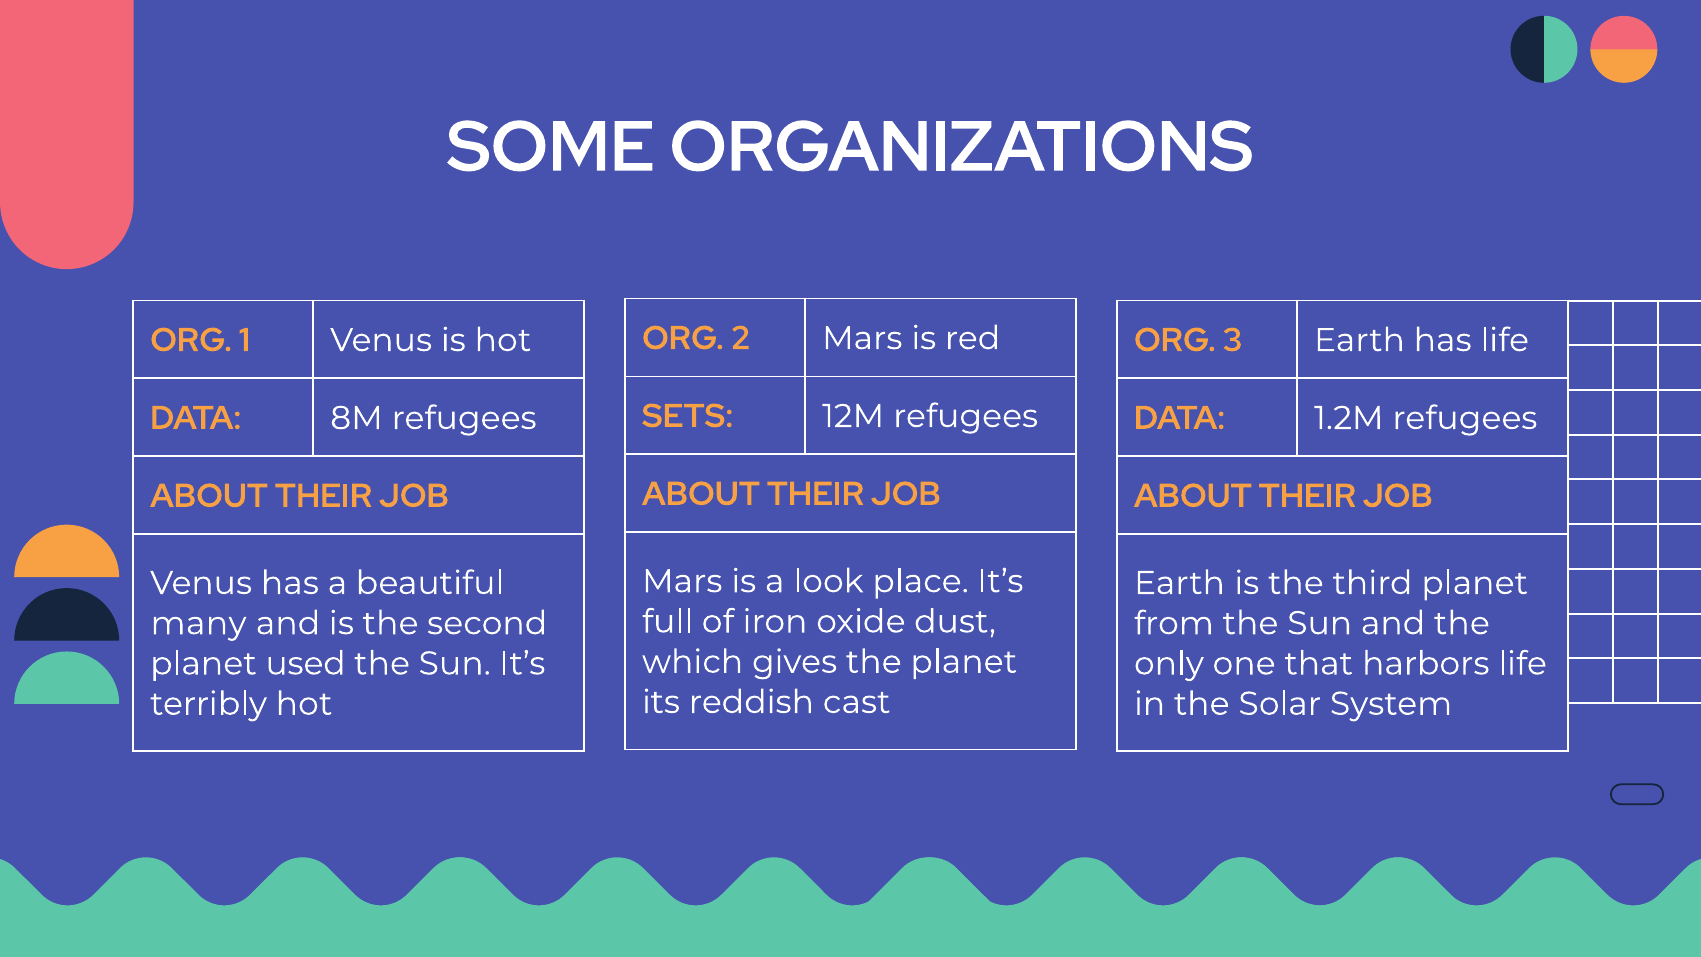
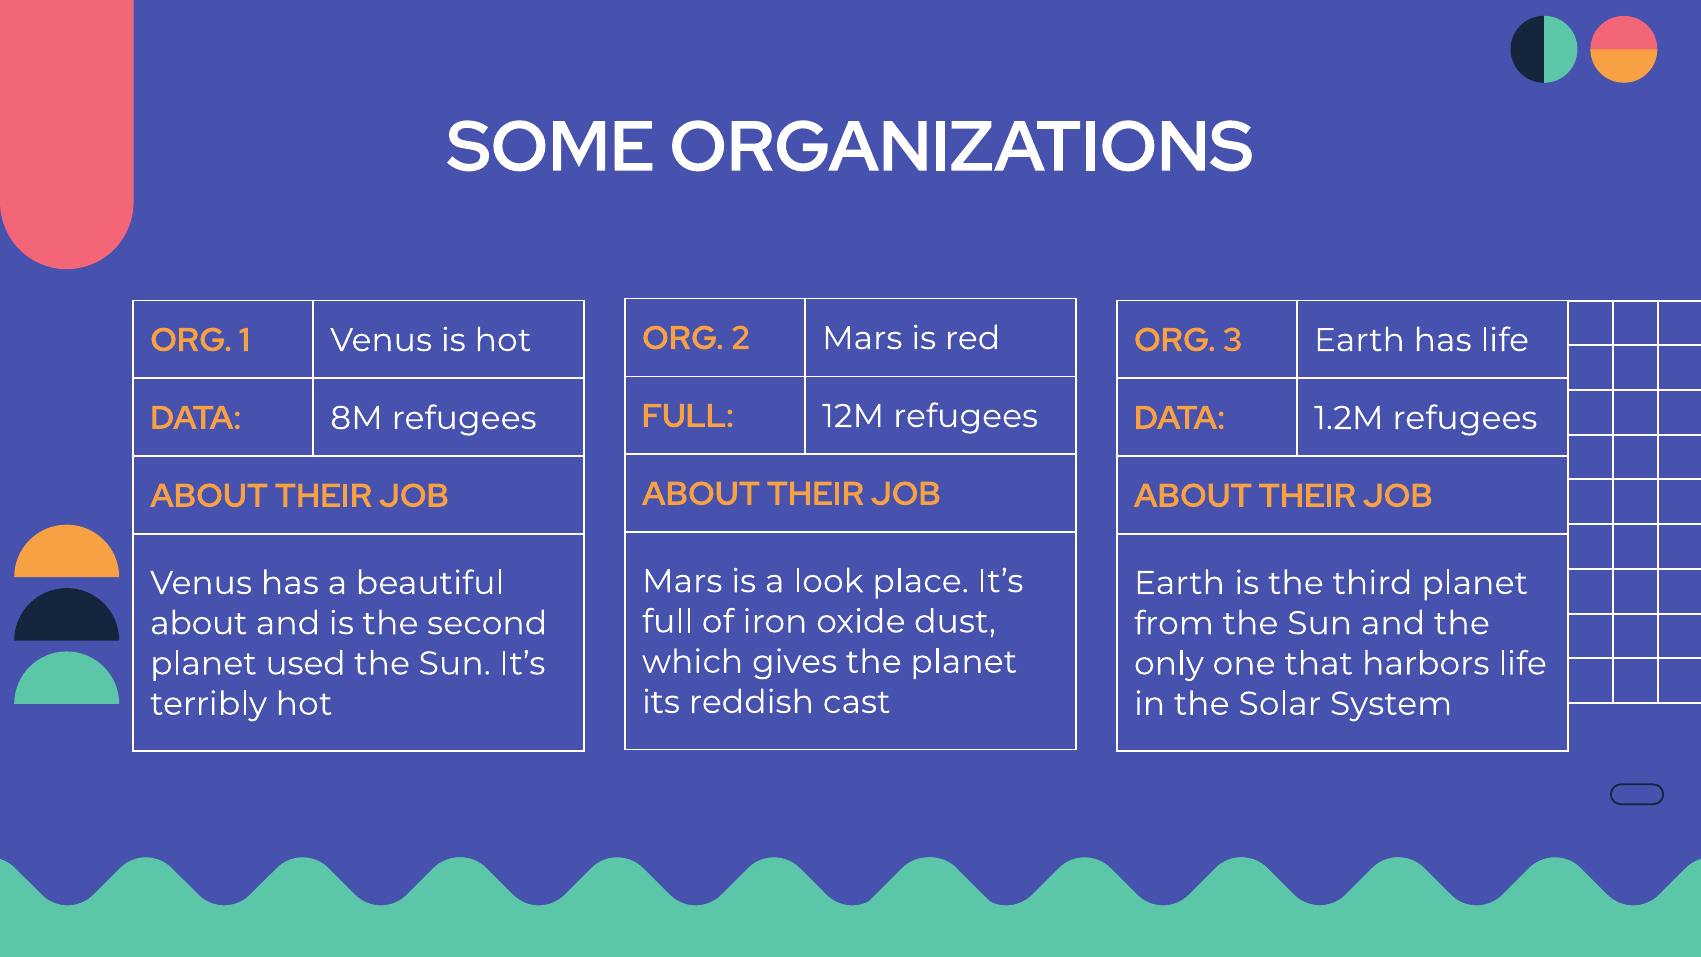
SETS at (688, 416): SETS -> FULL
many at (198, 623): many -> about
